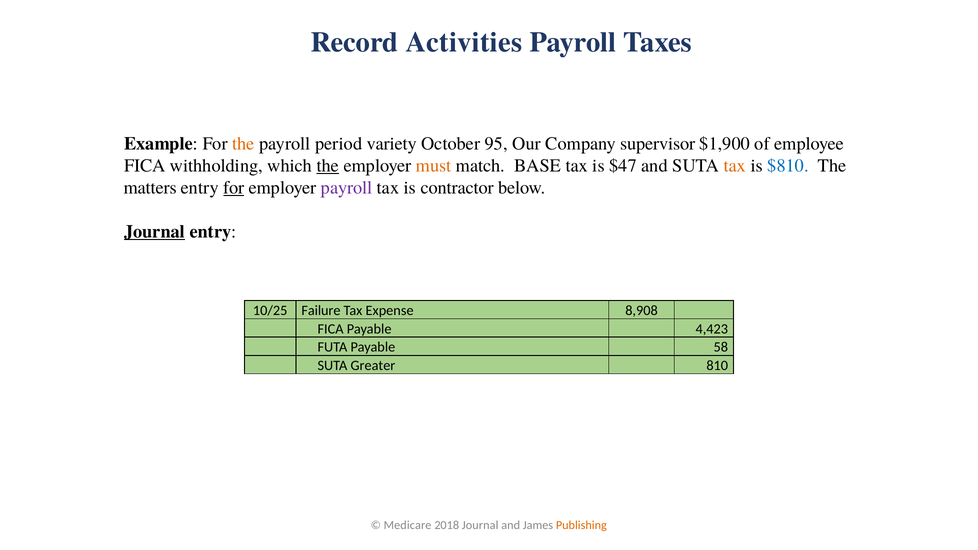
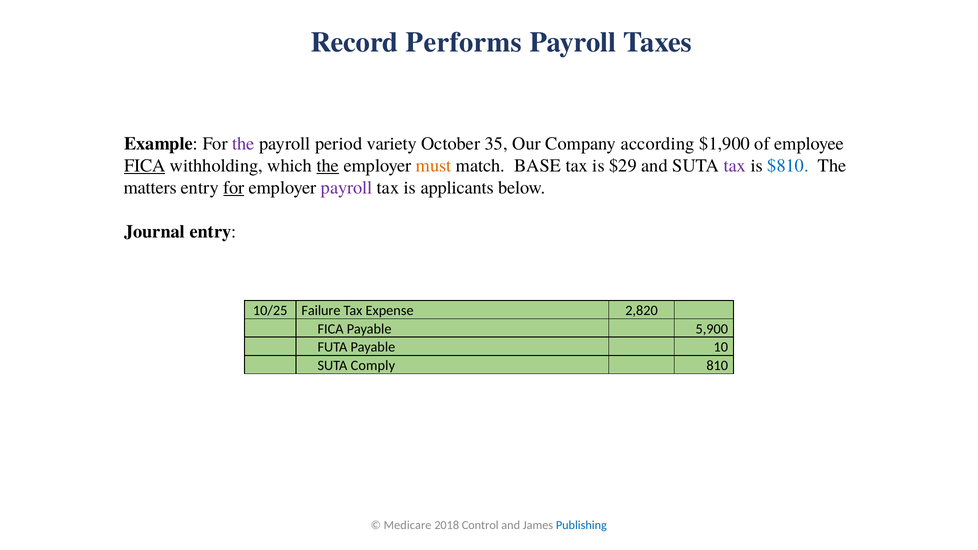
Activities: Activities -> Performs
the at (243, 144) colour: orange -> purple
95: 95 -> 35
supervisor: supervisor -> according
FICA at (145, 166) underline: none -> present
$47: $47 -> $29
tax at (735, 166) colour: orange -> purple
contractor: contractor -> applicants
Journal at (155, 232) underline: present -> none
8,908: 8,908 -> 2,820
4,423: 4,423 -> 5,900
58: 58 -> 10
Greater: Greater -> Comply
2018 Journal: Journal -> Control
Publishing colour: orange -> blue
